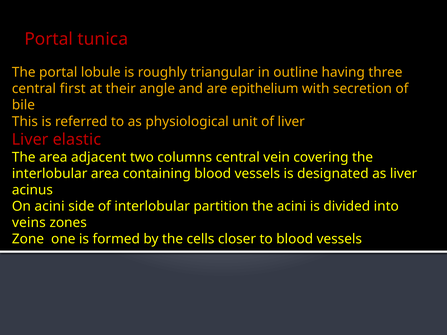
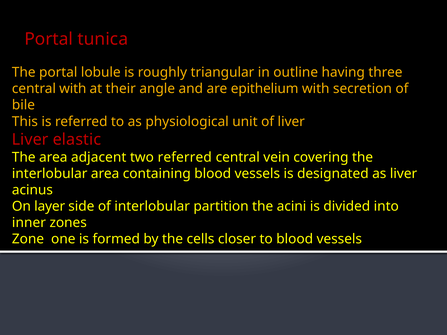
central first: first -> with
two columns: columns -> referred
On acini: acini -> layer
veins: veins -> inner
